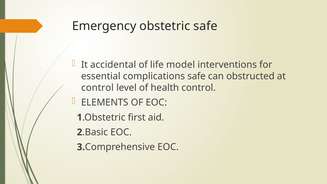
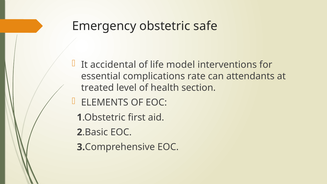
complications safe: safe -> rate
obstructed: obstructed -> attendants
control at (97, 88): control -> treated
health control: control -> section
